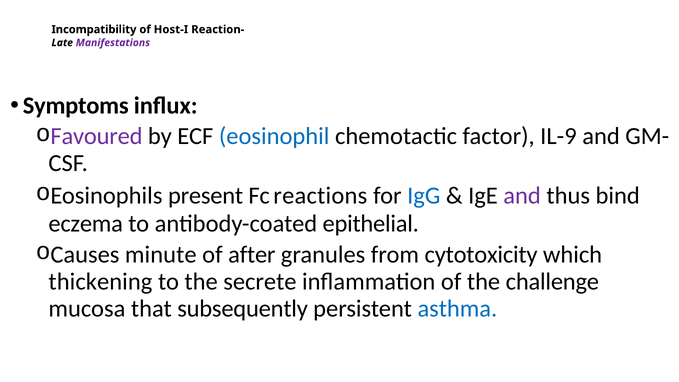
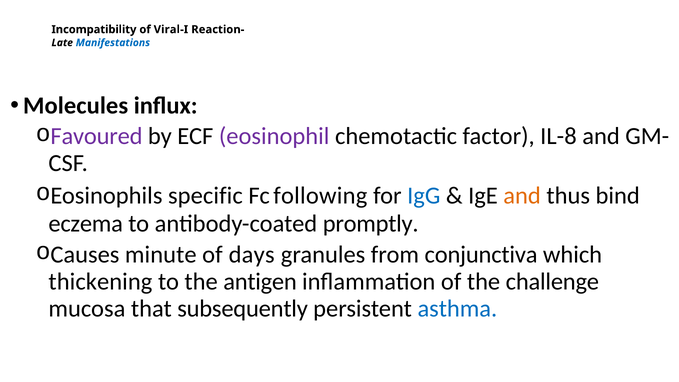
Host-I: Host-I -> Viral-I
Manifestations colour: purple -> blue
Symptoms: Symptoms -> Molecules
eosinophil colour: blue -> purple
IL-9: IL-9 -> IL-8
present: present -> specific
reactions: reactions -> following
and at (522, 196) colour: purple -> orange
epithelial: epithelial -> promptly
after: after -> days
cytotoxicity: cytotoxicity -> conjunctiva
secrete: secrete -> antigen
